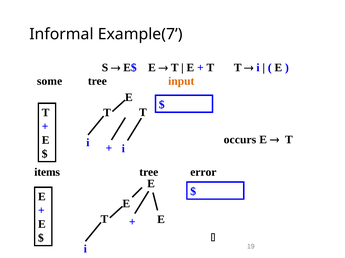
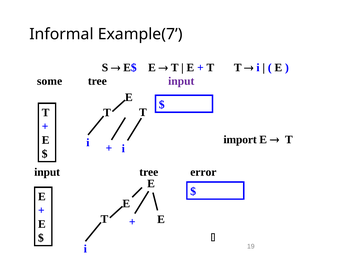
input at (181, 81) colour: orange -> purple
occurs: occurs -> import
items at (47, 173): items -> input
